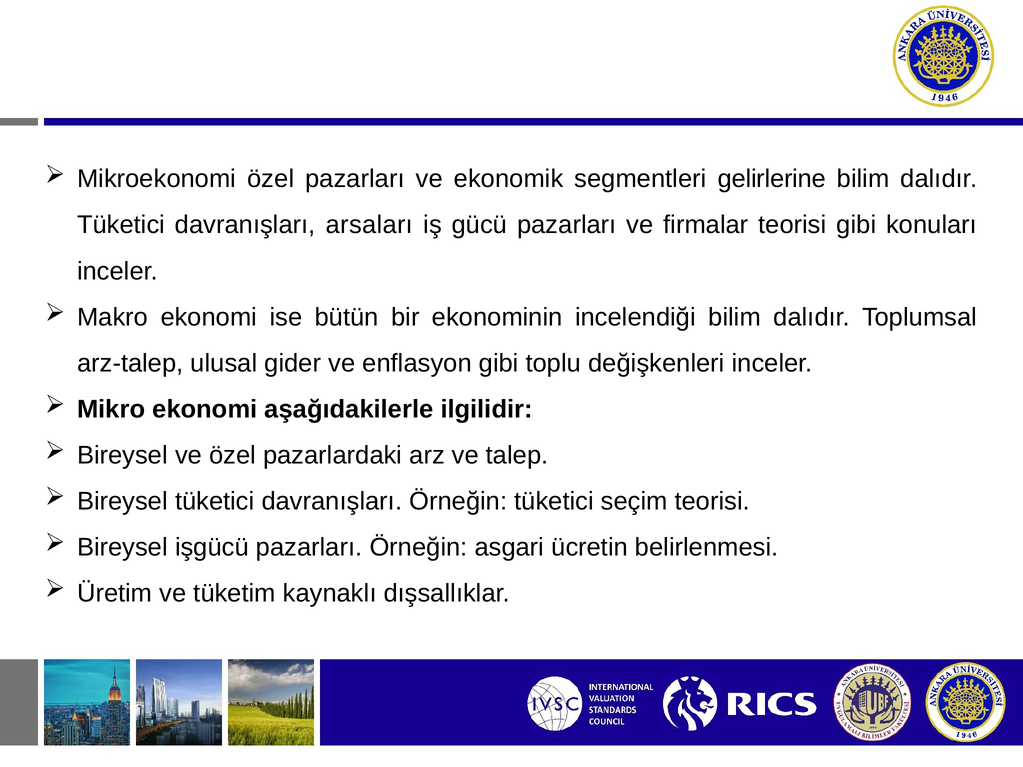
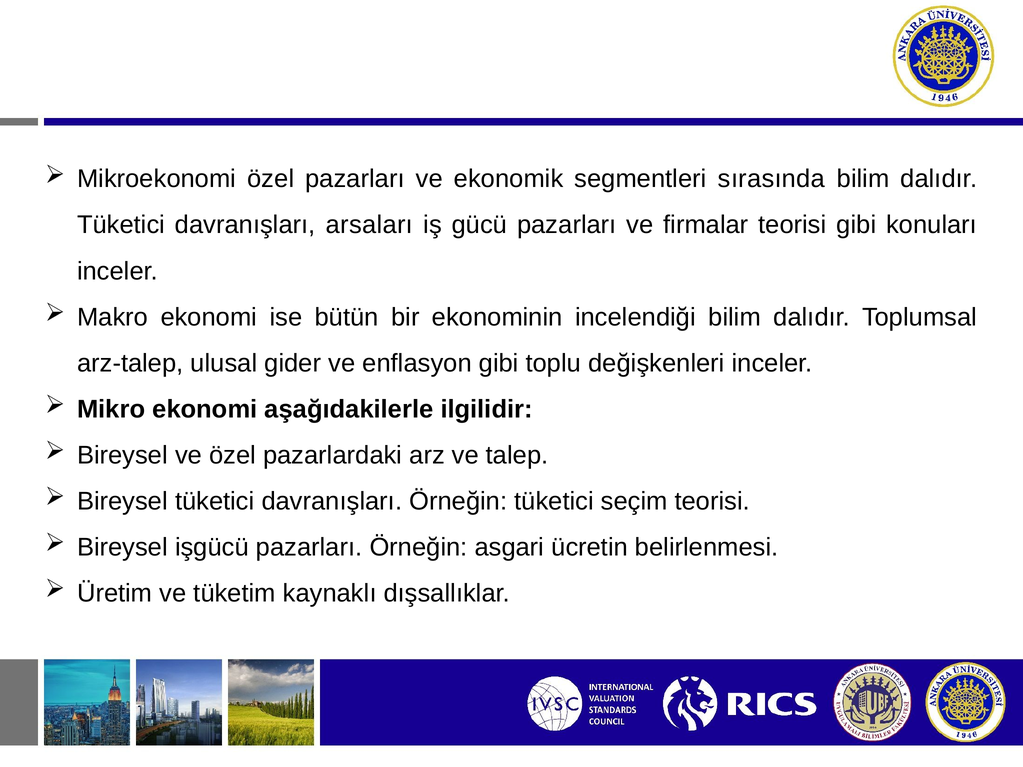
gelirlerine: gelirlerine -> sırasında
